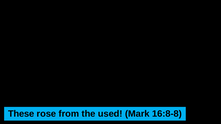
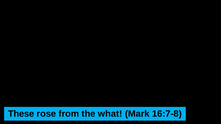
used: used -> what
16:8-8: 16:8-8 -> 16:7-8
